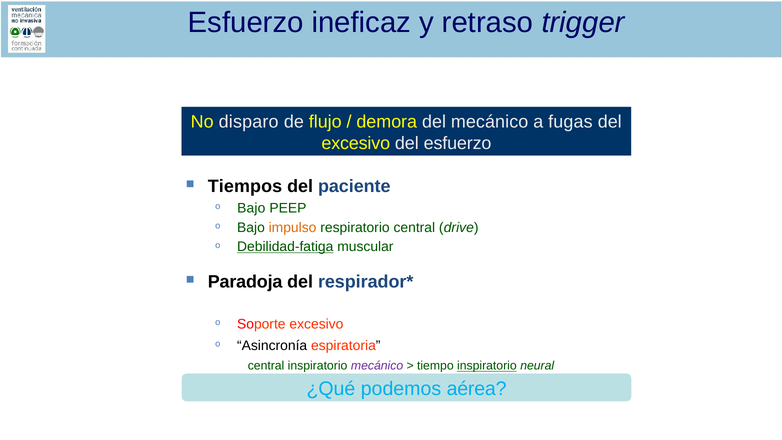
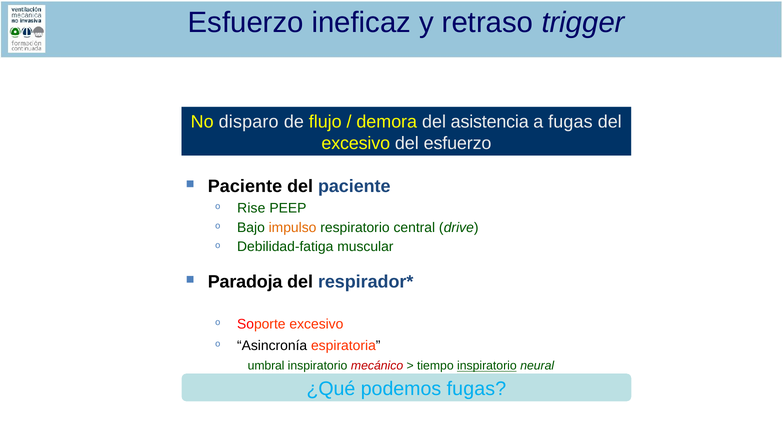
del mecánico: mecánico -> asistencia
Tiempos at (245, 186): Tiempos -> Paciente
Bajo at (251, 208): Bajo -> Rise
Debilidad-fatiga underline: present -> none
central at (266, 366): central -> umbral
mecánico at (377, 366) colour: purple -> red
podemos aérea: aérea -> fugas
